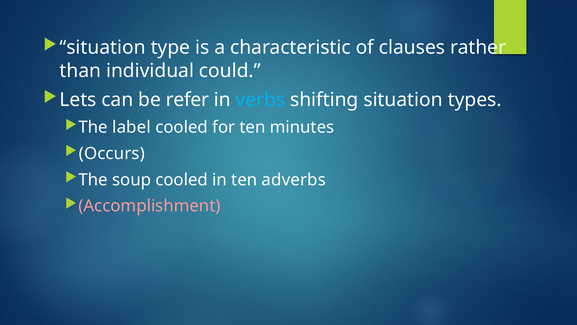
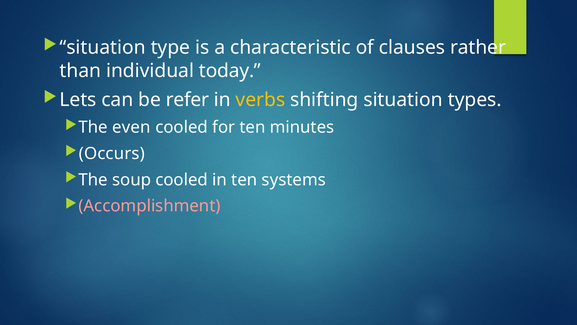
could: could -> today
verbs colour: light blue -> yellow
label: label -> even
adverbs: adverbs -> systems
